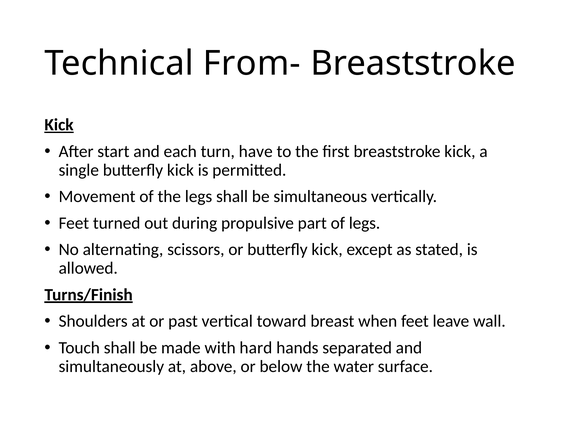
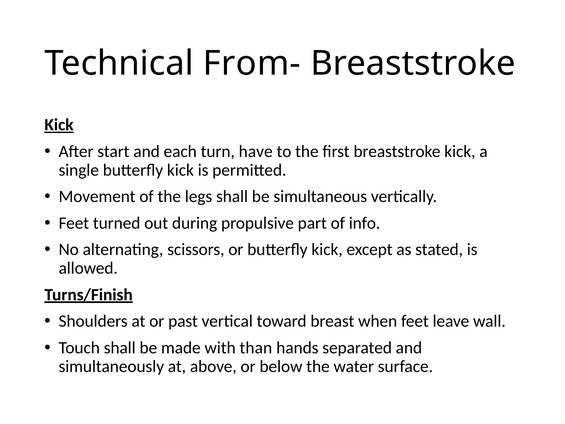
of legs: legs -> info
hard: hard -> than
